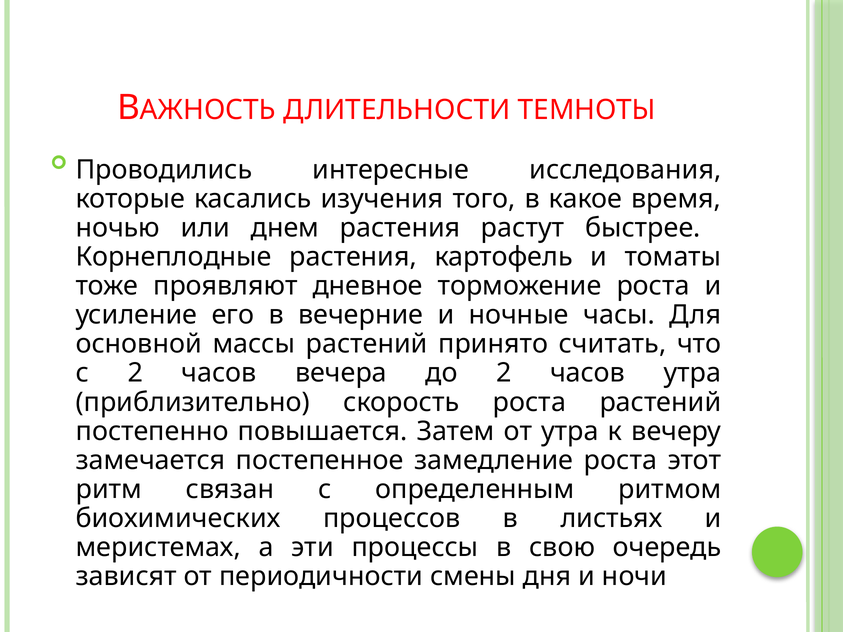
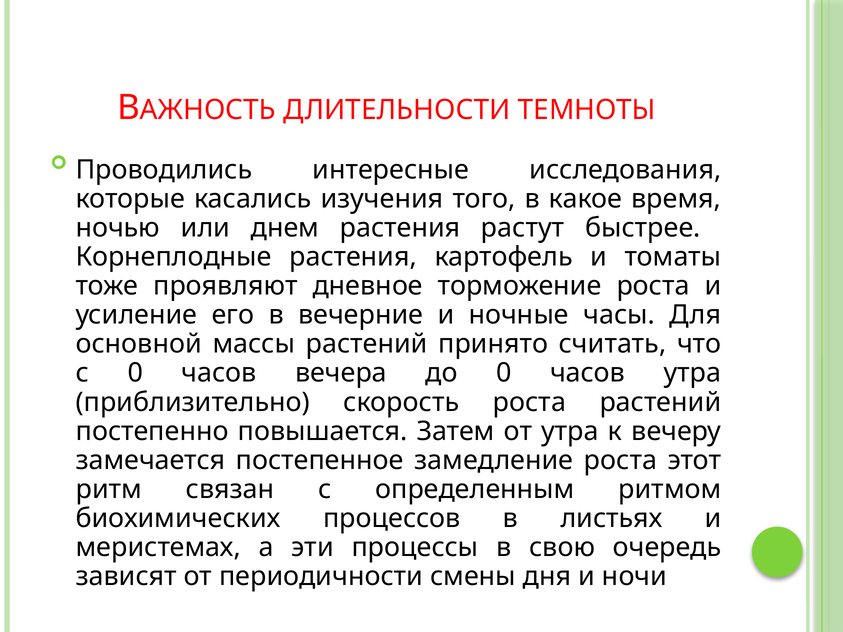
с 2: 2 -> 0
до 2: 2 -> 0
